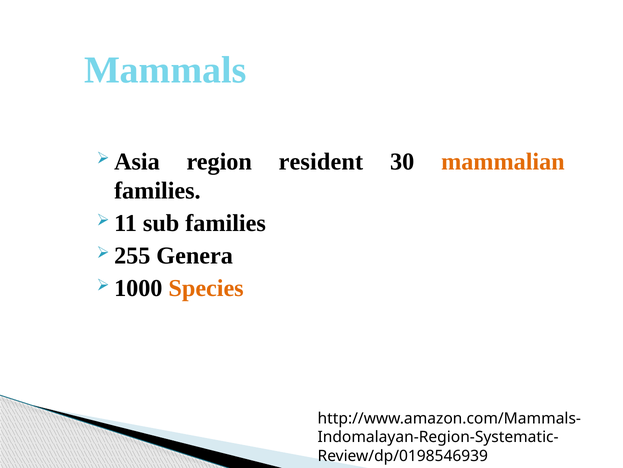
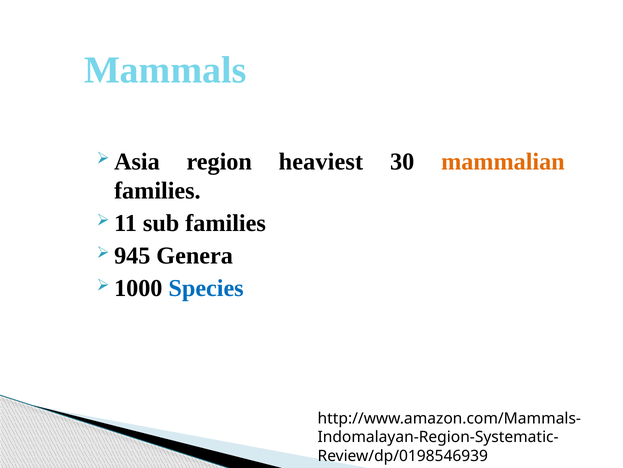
resident: resident -> heaviest
255: 255 -> 945
Species colour: orange -> blue
